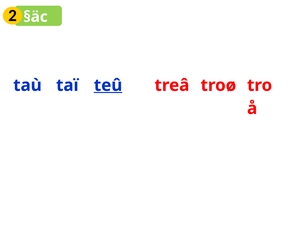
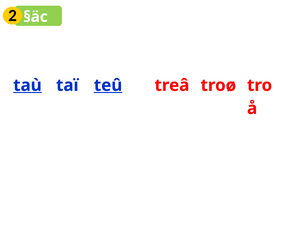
taù underline: none -> present
